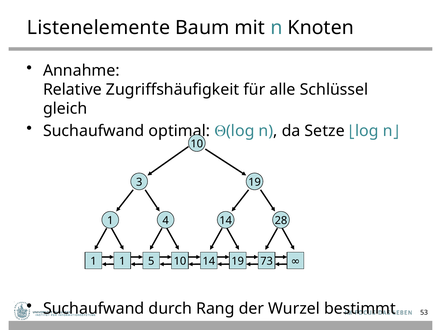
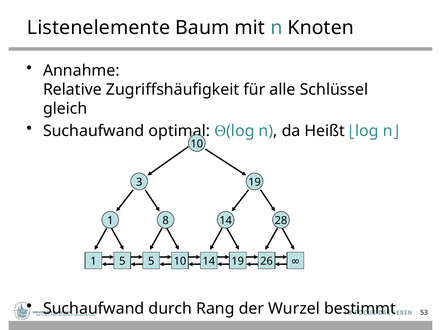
Setze: Setze -> Heißt
4: 4 -> 8
1 1: 1 -> 5
73: 73 -> 26
